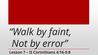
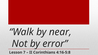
faint: faint -> near
